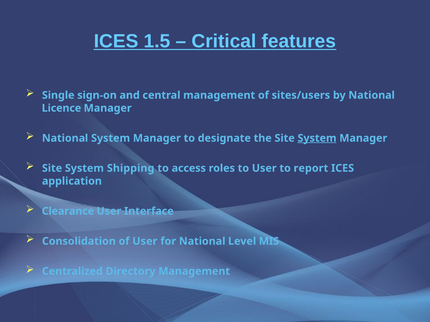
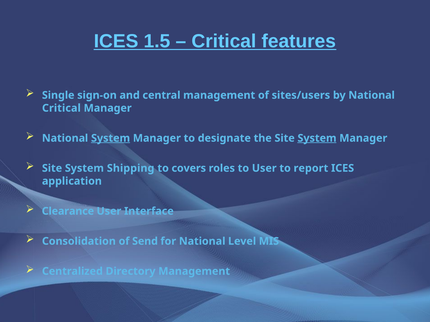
Licence at (61, 108): Licence -> Critical
System at (111, 138) underline: none -> present
access: access -> covers
of User: User -> Send
